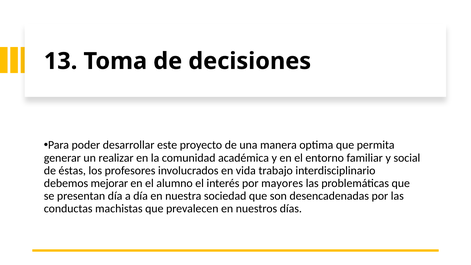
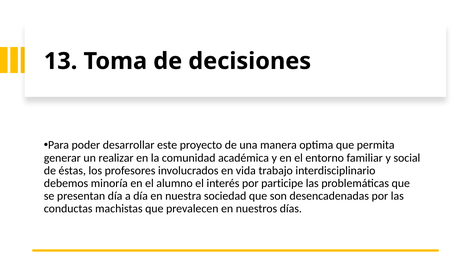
mejorar: mejorar -> minoría
mayores: mayores -> participe
